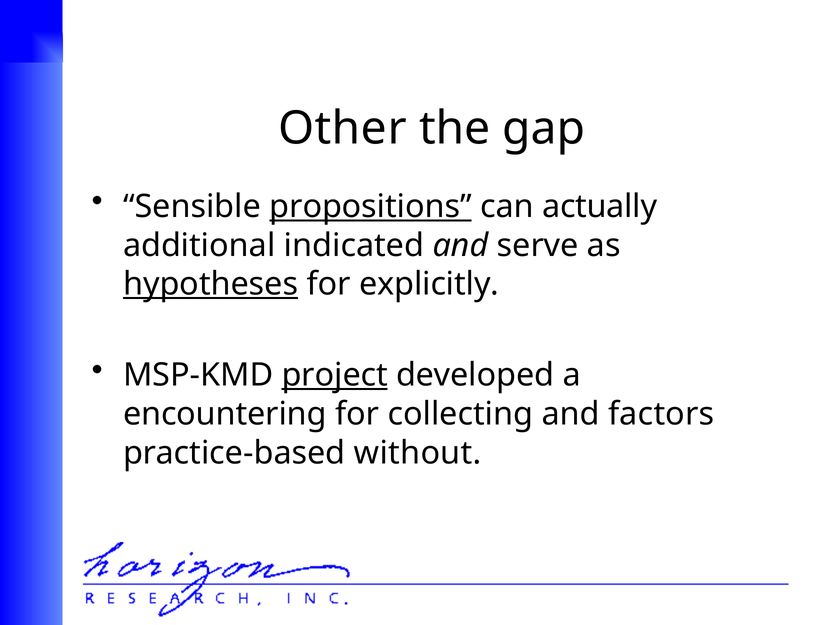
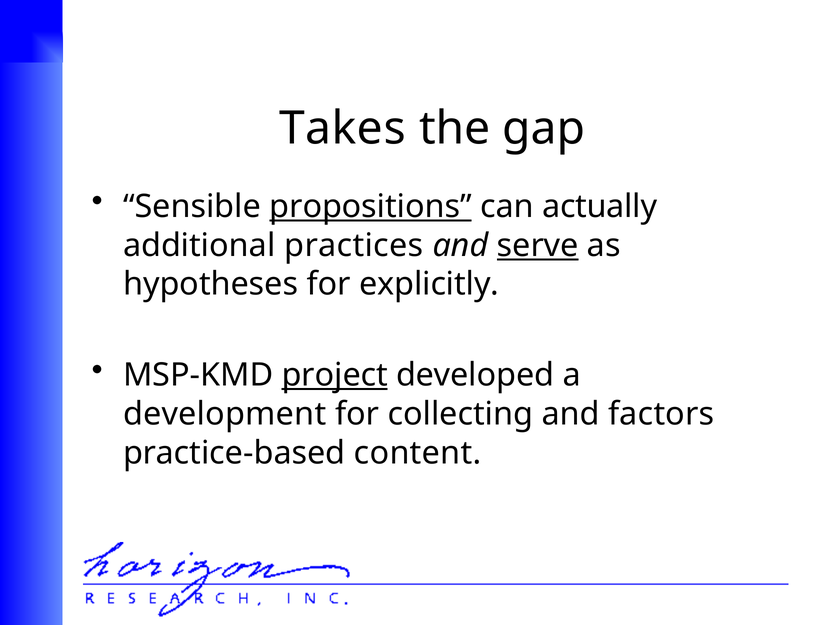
Other: Other -> Takes
indicated: indicated -> practices
serve underline: none -> present
hypotheses underline: present -> none
encountering: encountering -> development
without: without -> content
